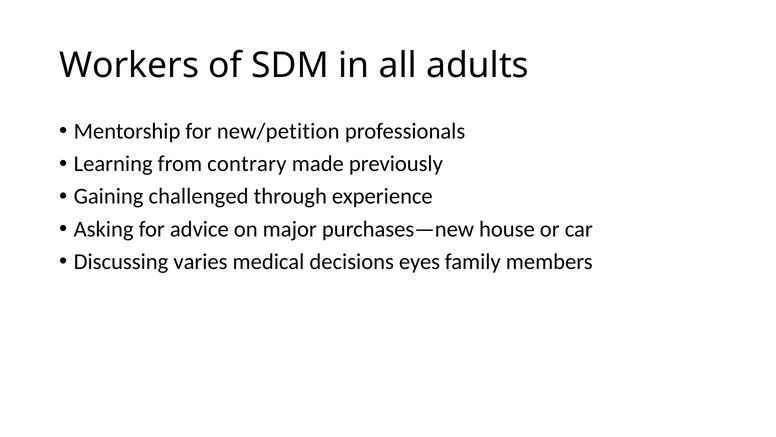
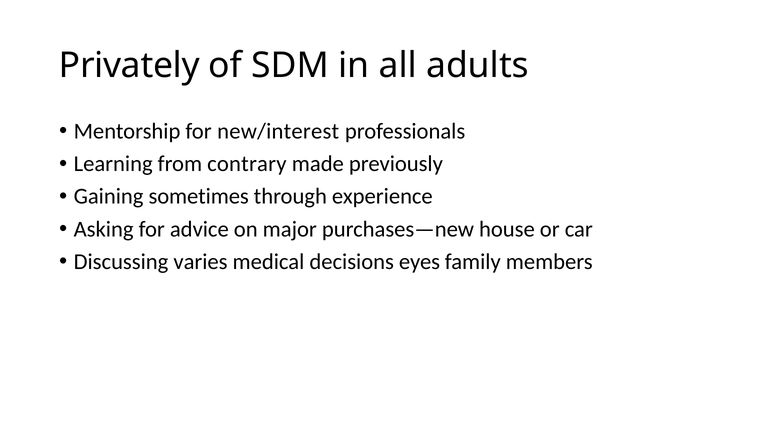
Workers: Workers -> Privately
new/petition: new/petition -> new/interest
challenged: challenged -> sometimes
